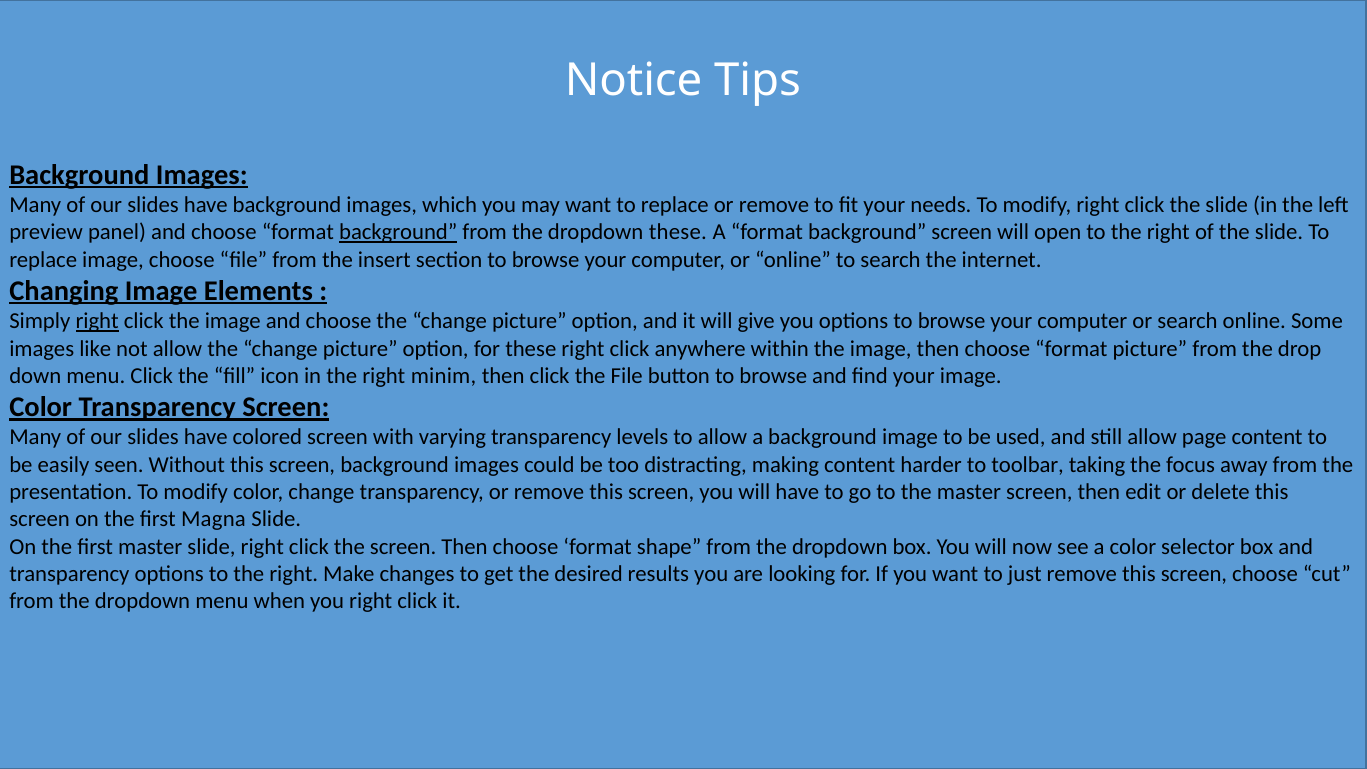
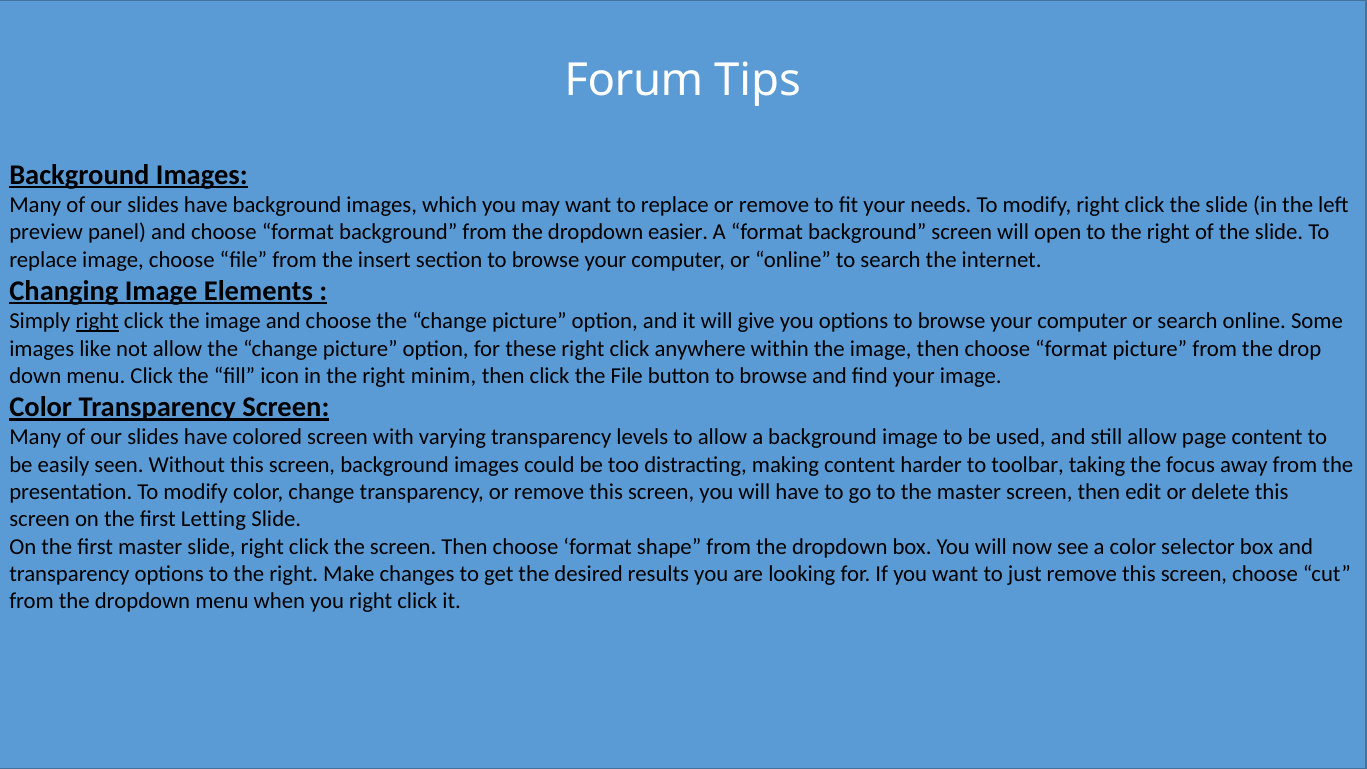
Notice: Notice -> Forum
background at (398, 232) underline: present -> none
dropdown these: these -> easier
Magna: Magna -> Letting
